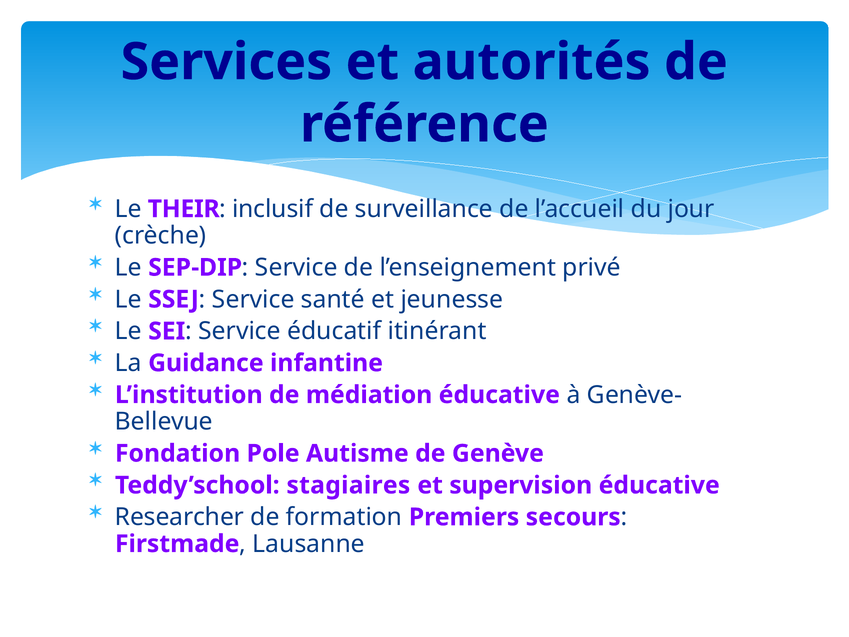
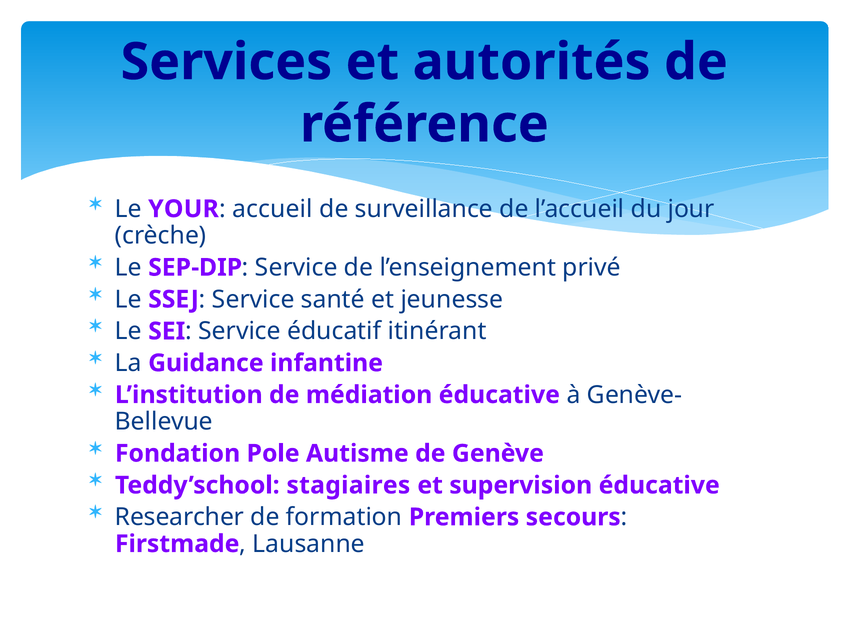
THEIR: THEIR -> YOUR
inclusif: inclusif -> accueil
